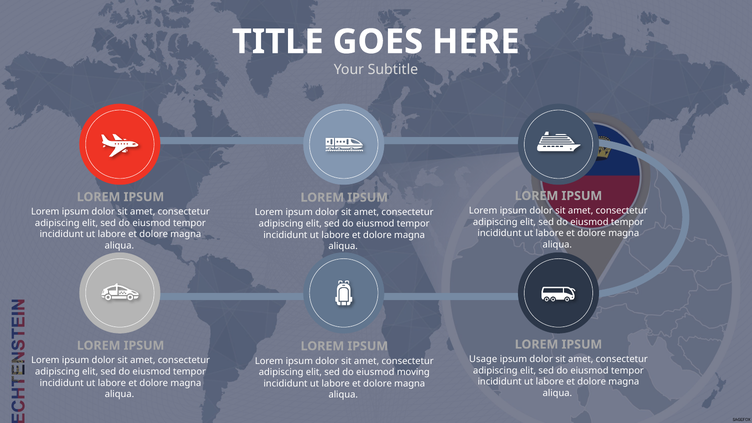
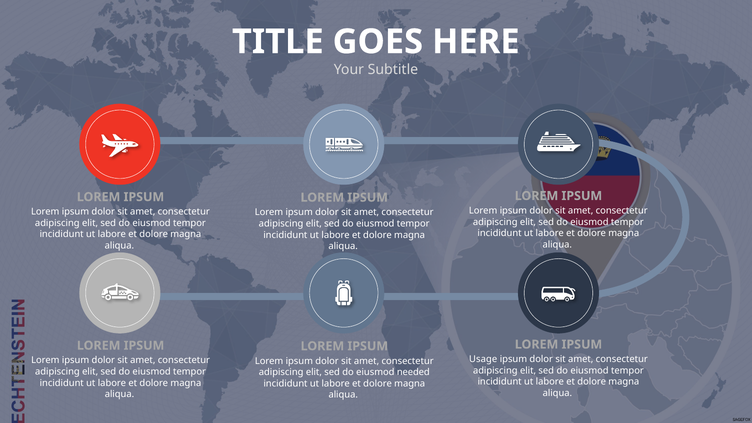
moving: moving -> needed
